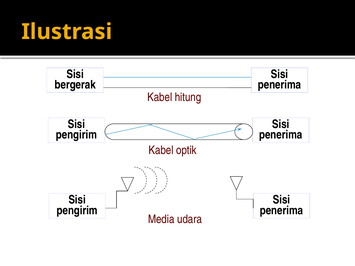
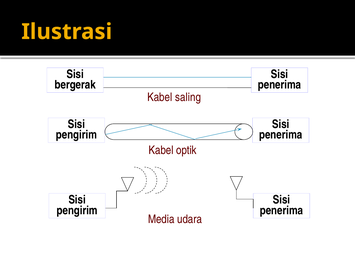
hitung: hitung -> saling
